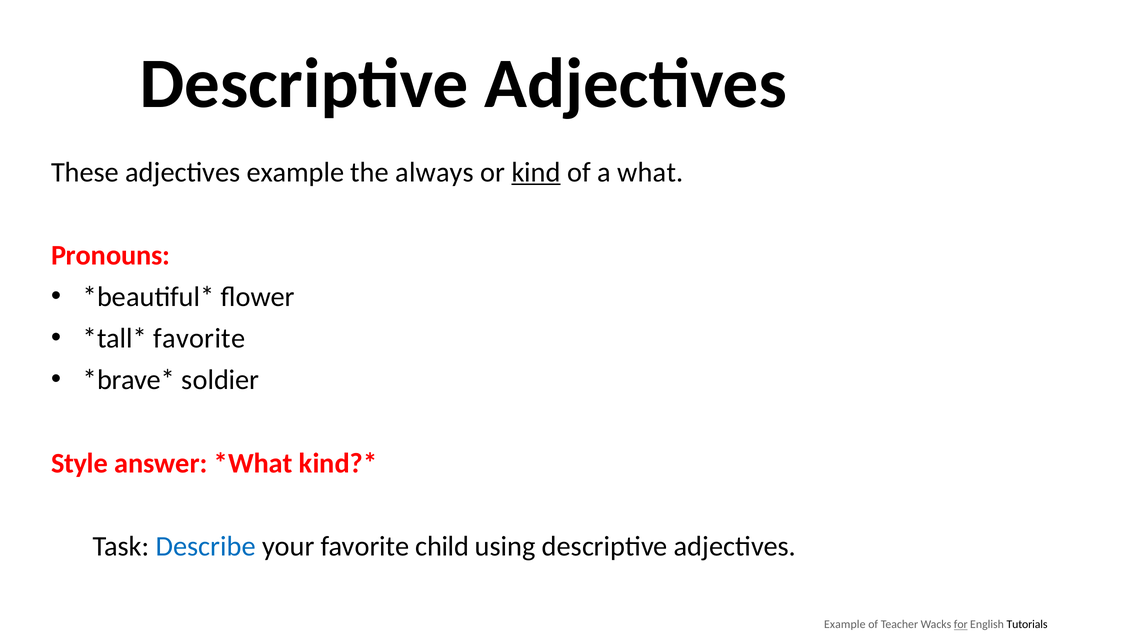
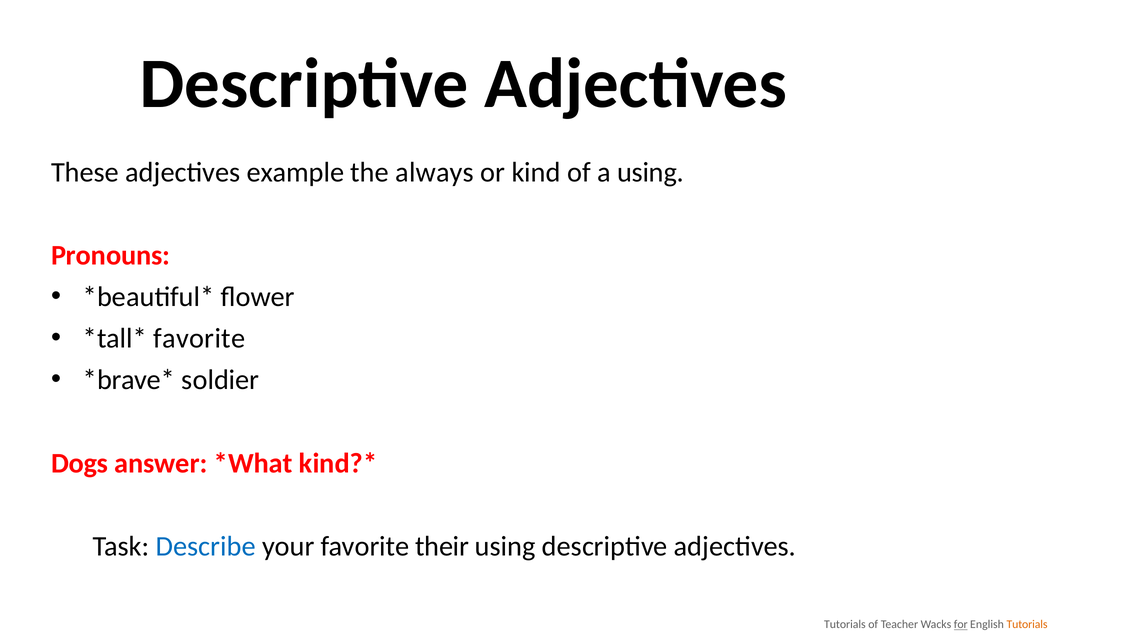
kind underline: present -> none
a what: what -> using
Style: Style -> Dogs
child: child -> their
Example at (845, 625): Example -> Tutorials
Tutorials at (1027, 625) colour: black -> orange
